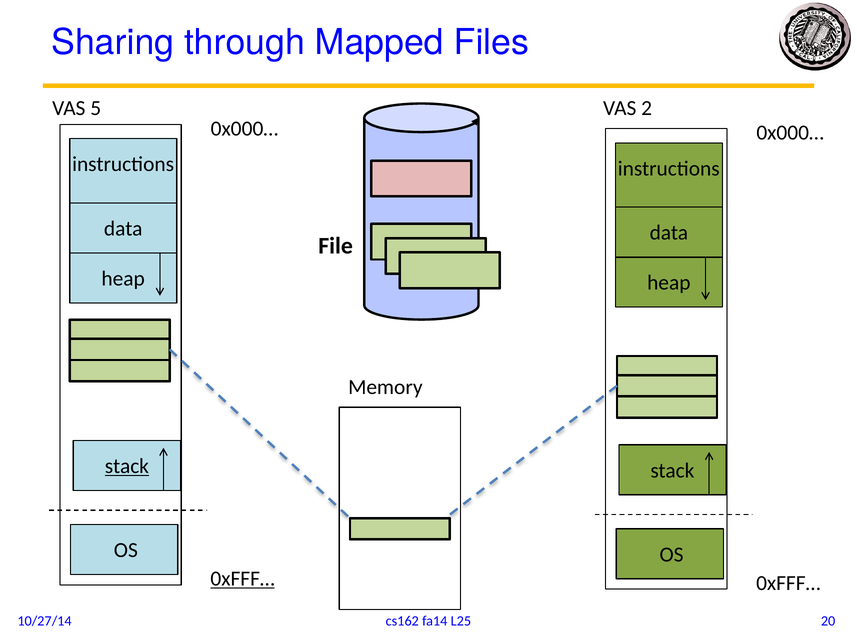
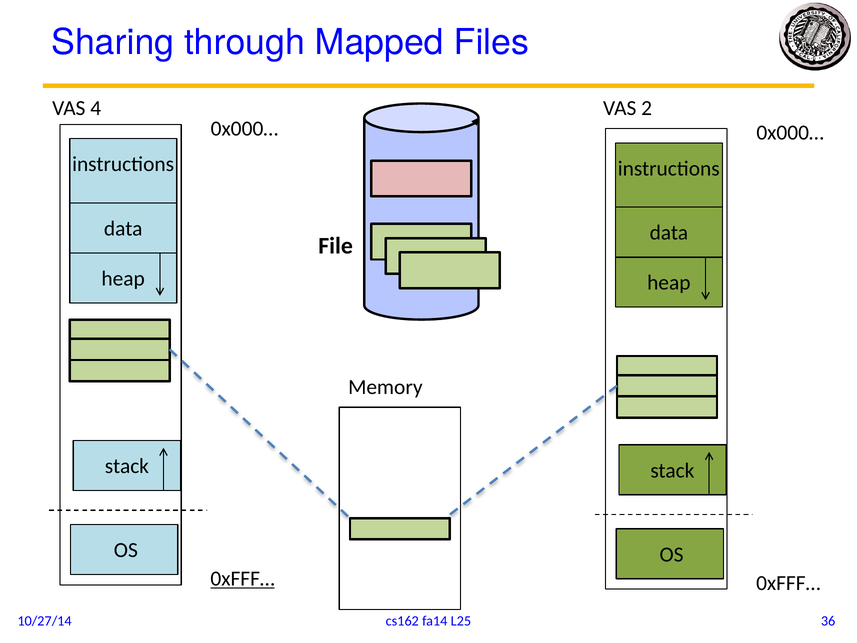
5: 5 -> 4
stack at (127, 466) underline: present -> none
20: 20 -> 36
